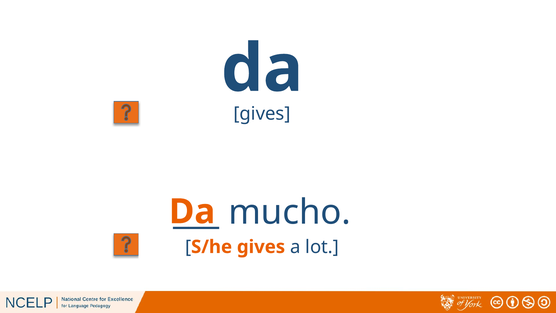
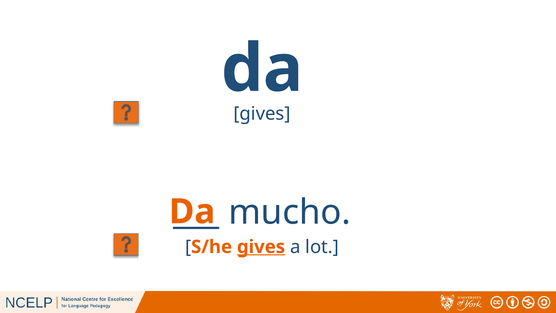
gives at (261, 247) underline: none -> present
